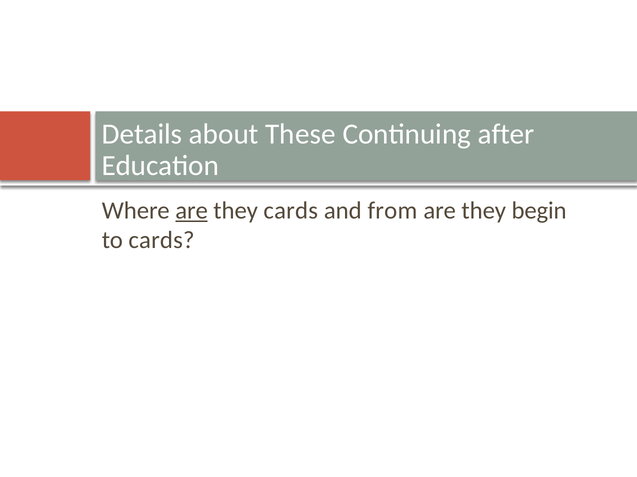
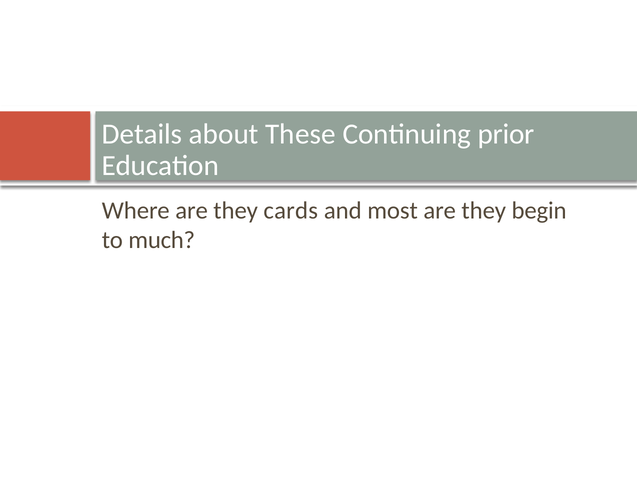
after: after -> prior
are at (192, 211) underline: present -> none
from: from -> most
to cards: cards -> much
